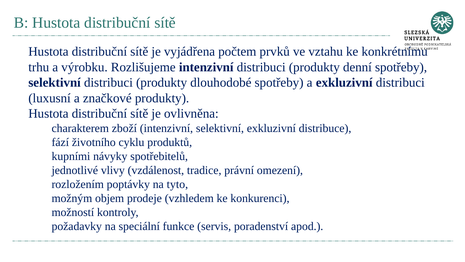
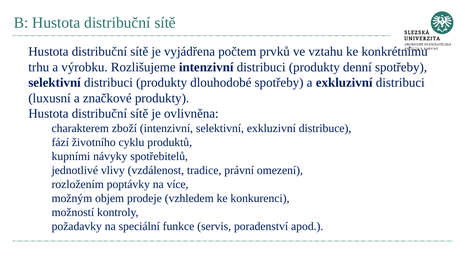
tyto: tyto -> více
